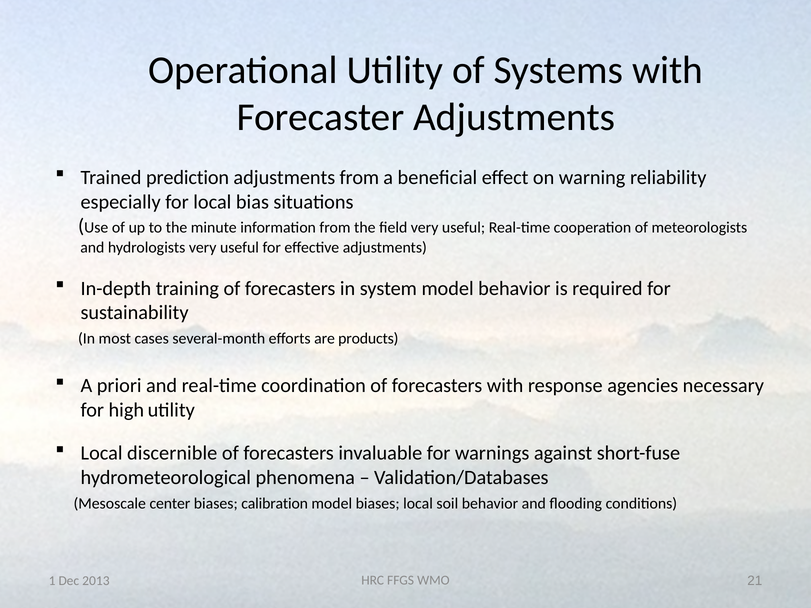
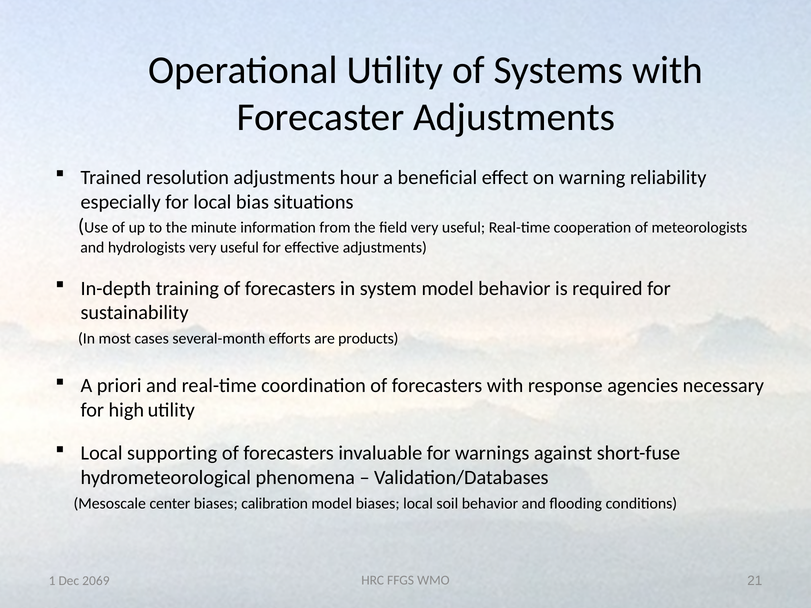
prediction: prediction -> resolution
adjustments from: from -> hour
discernible: discernible -> supporting
2013: 2013 -> 2069
